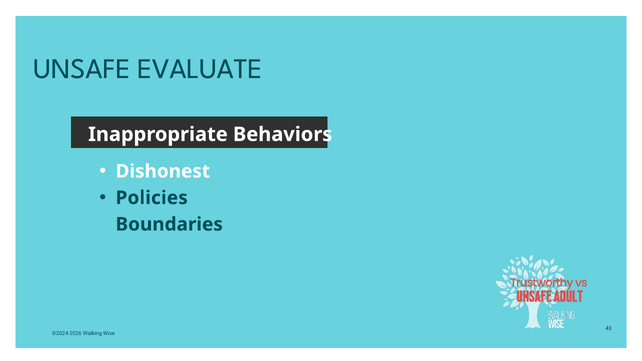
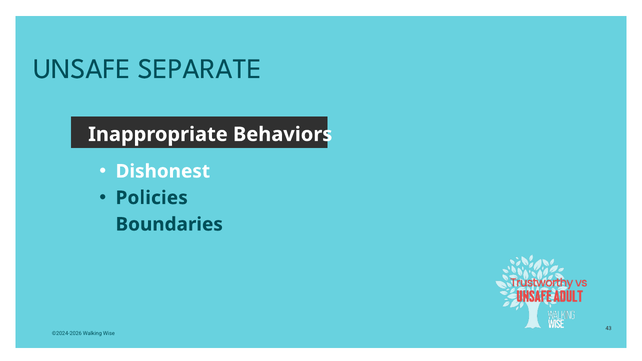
EVALUATE: EVALUATE -> SEPARATE
